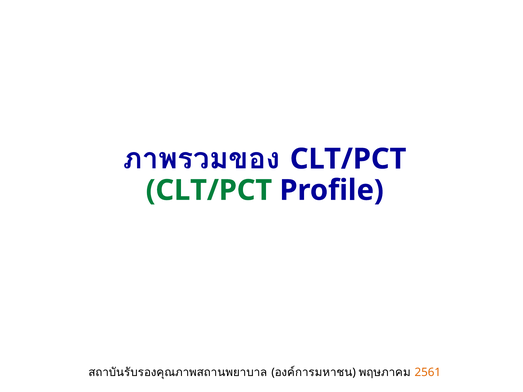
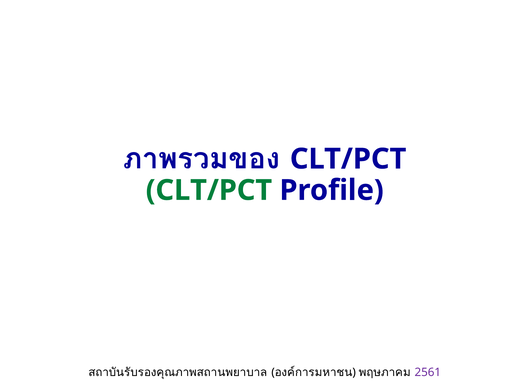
2561 colour: orange -> purple
